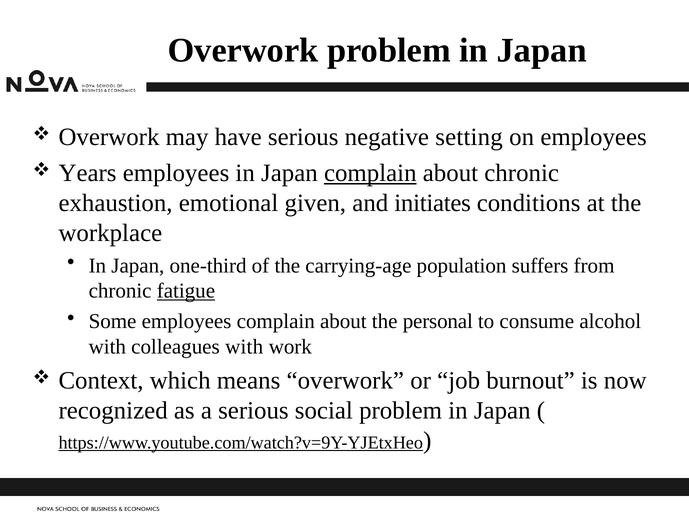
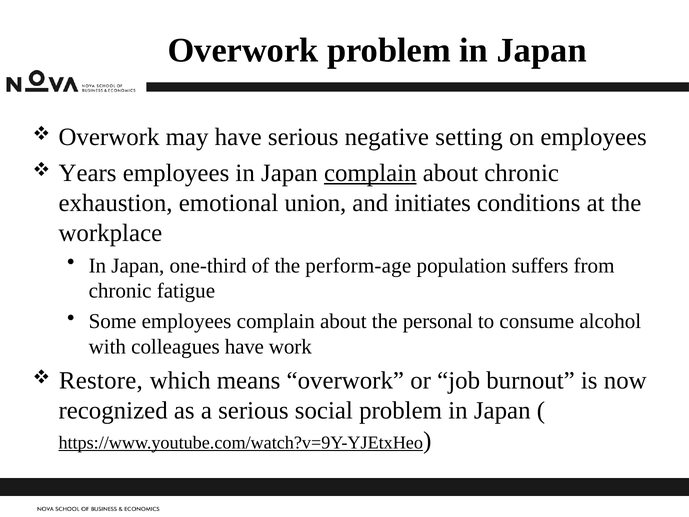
given: given -> union
carrying-age: carrying-age -> perform-age
fatigue underline: present -> none
colleagues with: with -> have
Context: Context -> Restore
